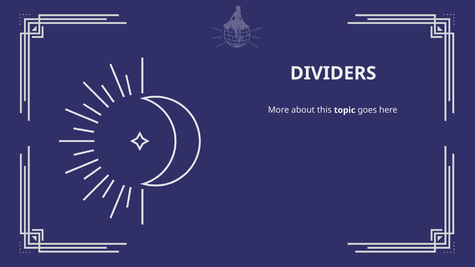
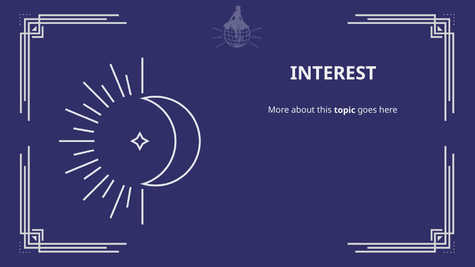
DIVIDERS: DIVIDERS -> INTEREST
